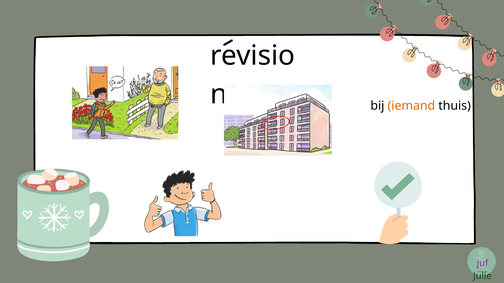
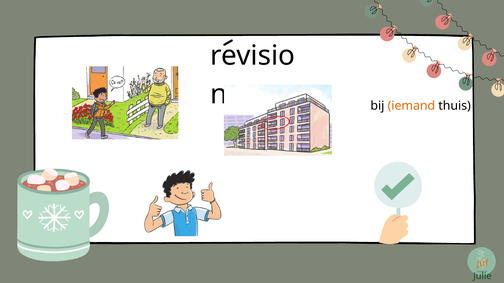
juf colour: purple -> orange
